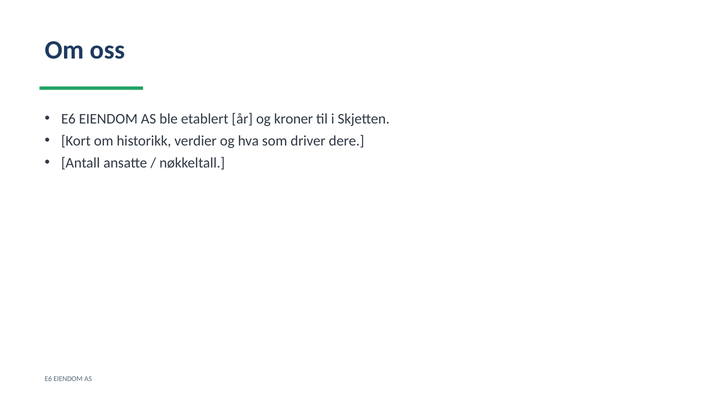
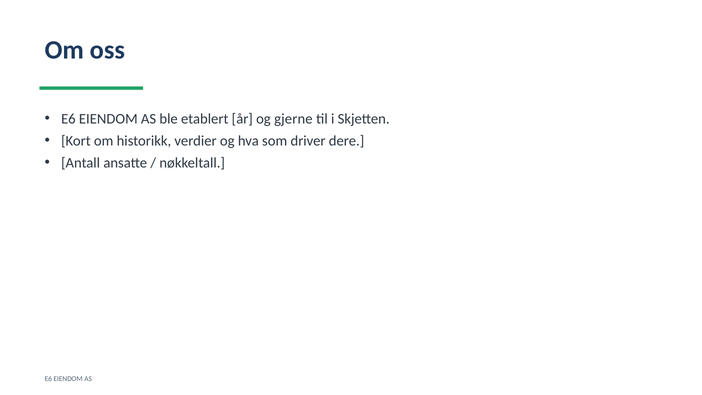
kroner: kroner -> gjerne
